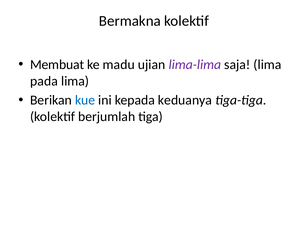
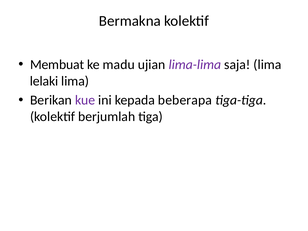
pada: pada -> lelaki
kue colour: blue -> purple
keduanya: keduanya -> beberapa
